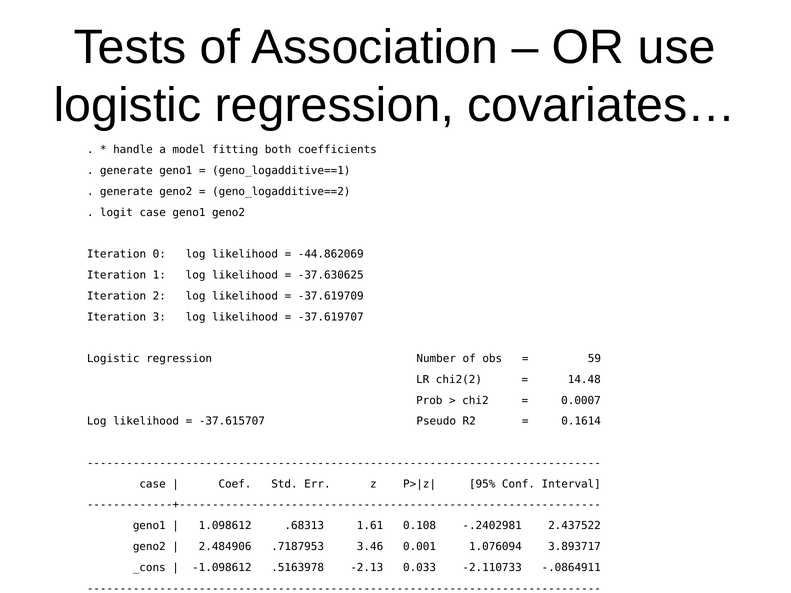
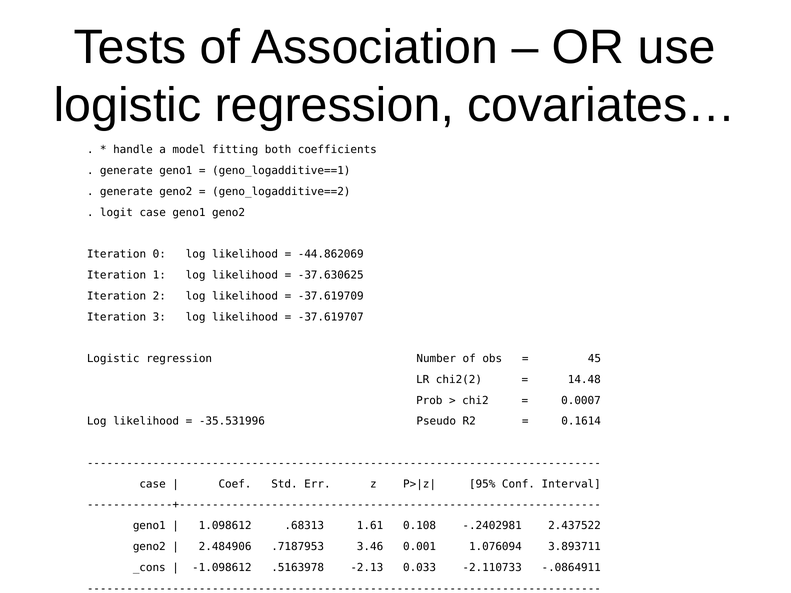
59: 59 -> 45
-37.615707: -37.615707 -> -35.531996
3.893717: 3.893717 -> 3.893711
